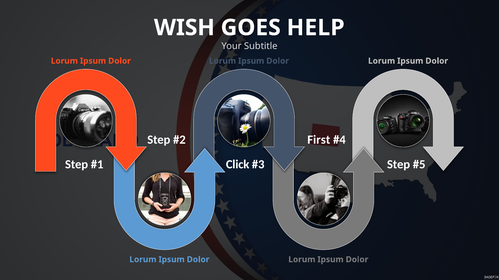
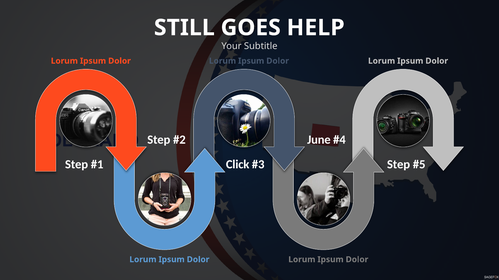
WISH: WISH -> STILL
First: First -> June
